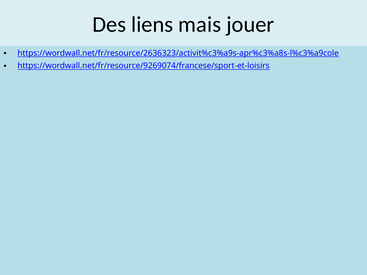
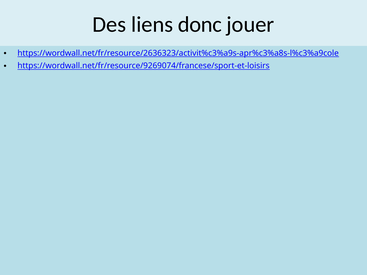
mais: mais -> donc
